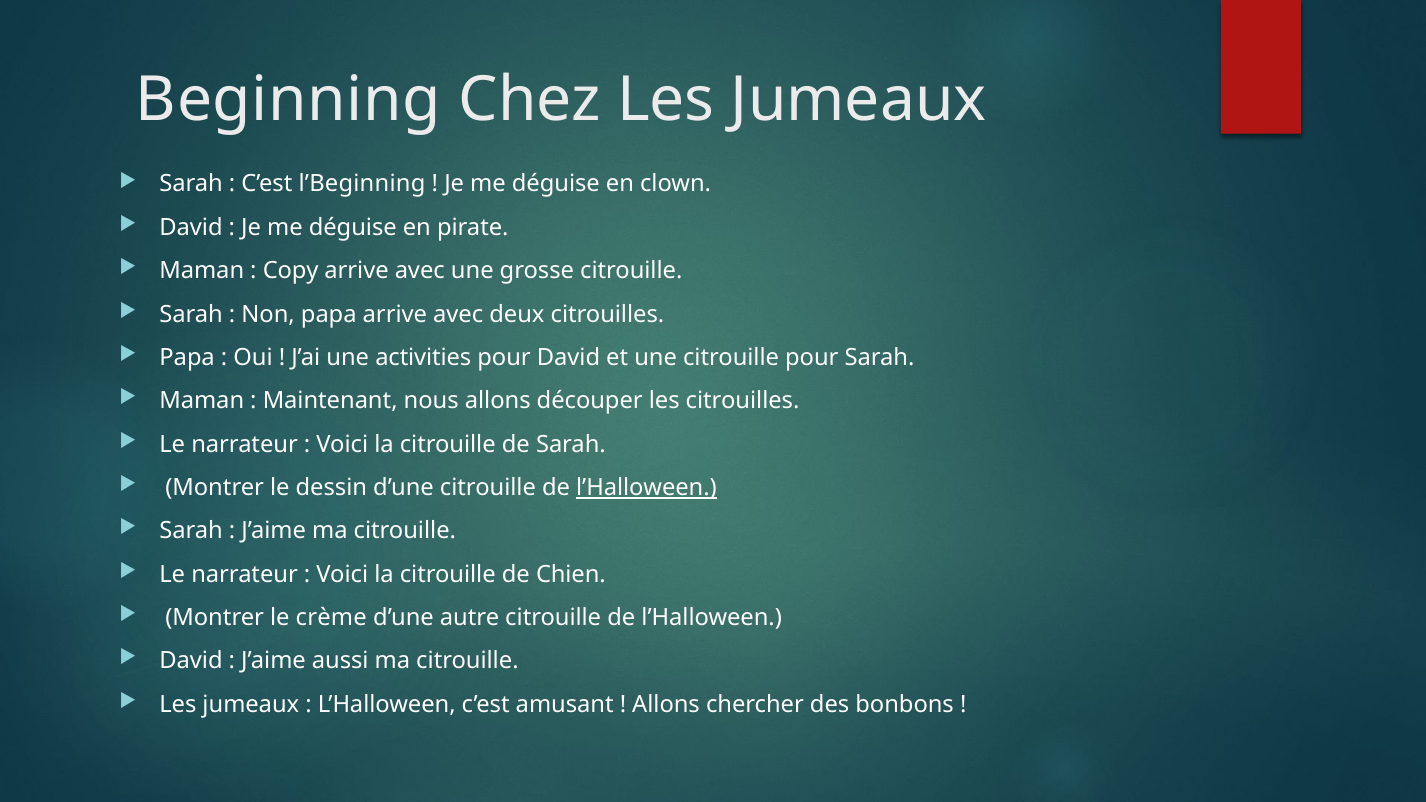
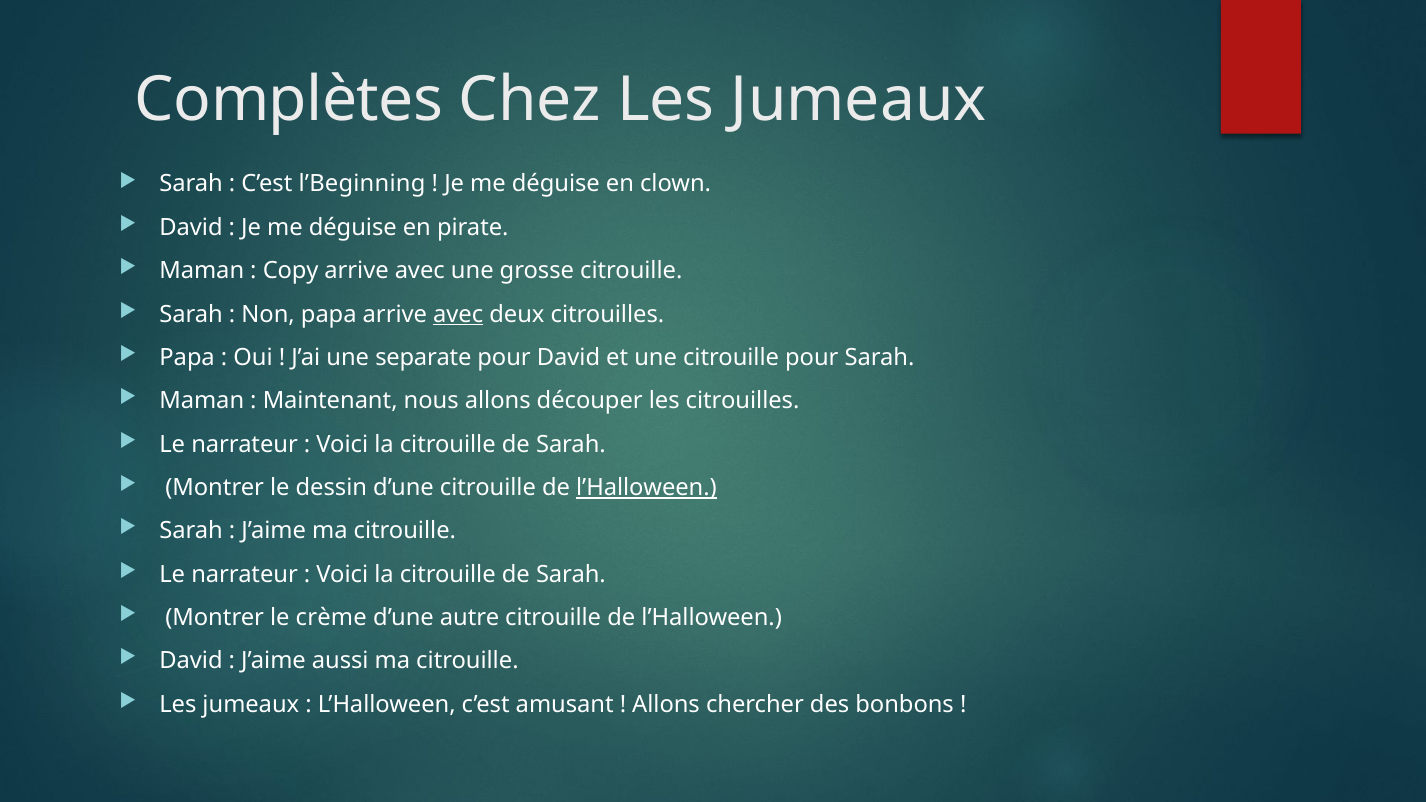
Beginning: Beginning -> Complètes
avec at (458, 314) underline: none -> present
activities: activities -> separate
Chien at (571, 574): Chien -> Sarah
